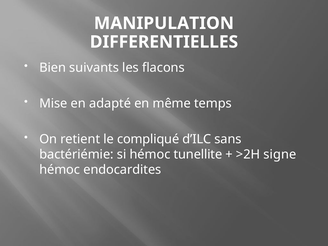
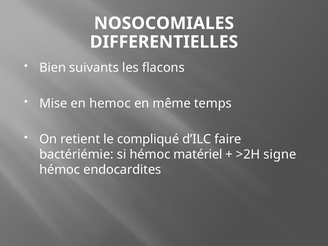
MANIPULATION: MANIPULATION -> NOSOCOMIALES
adapté: adapté -> hemoc
sans: sans -> faire
tunellite: tunellite -> matériel
